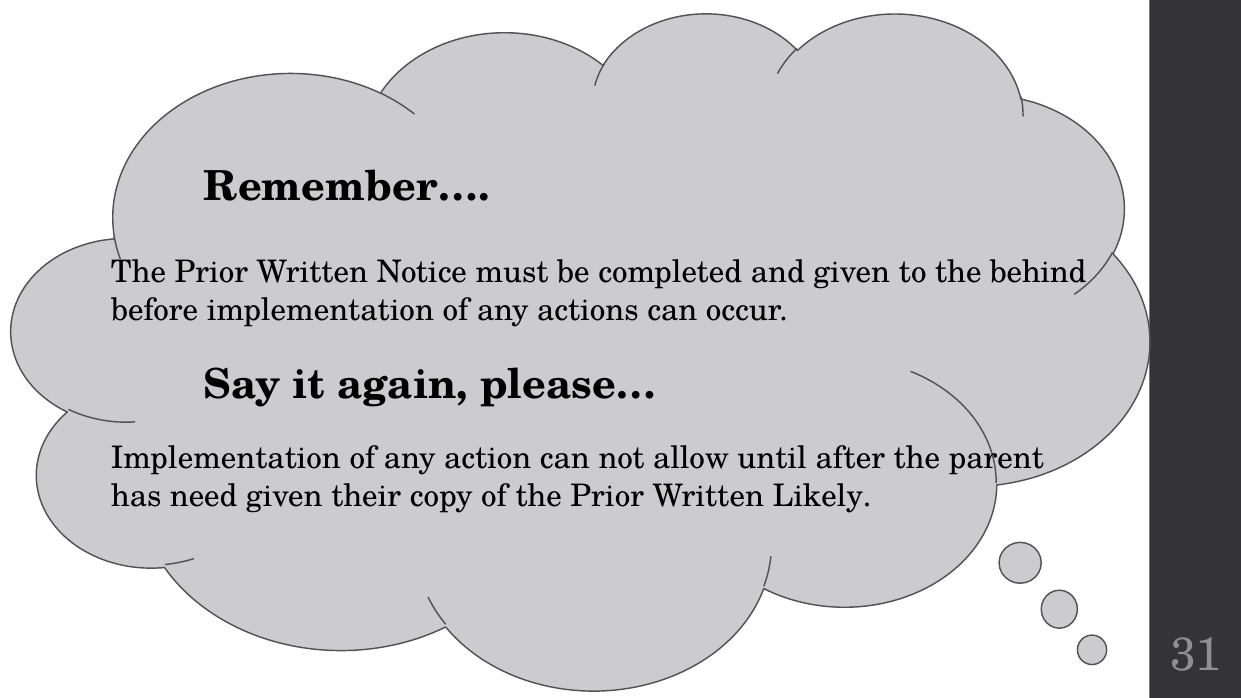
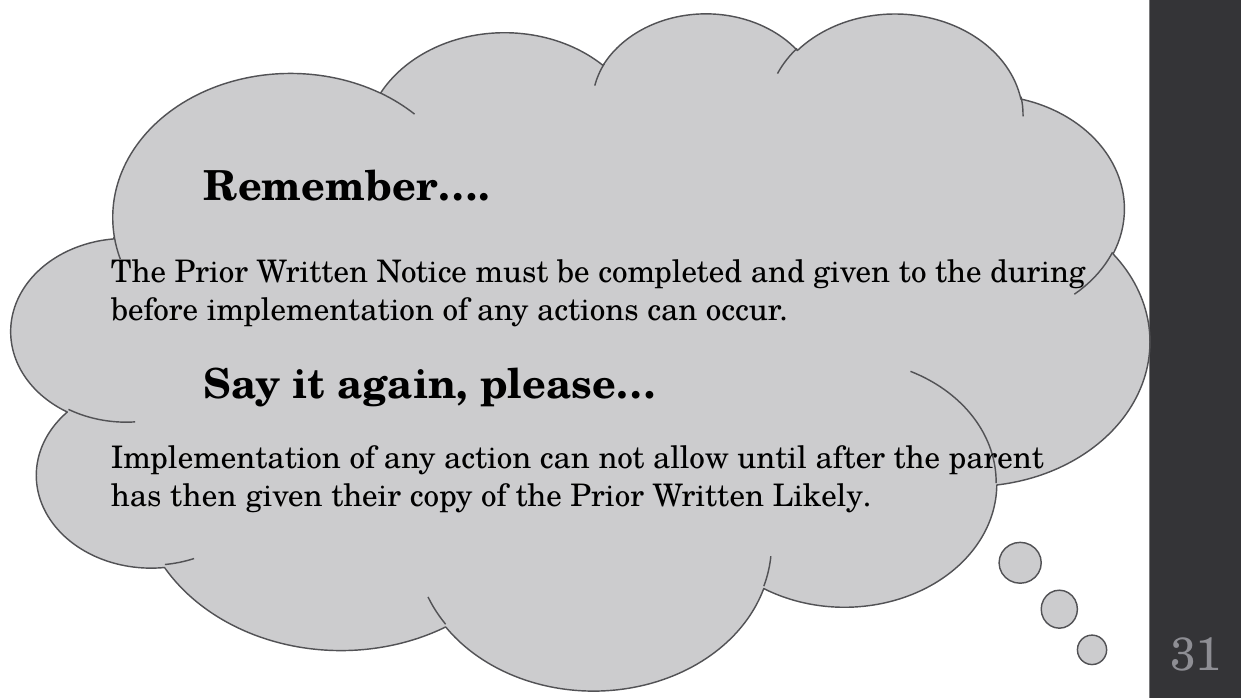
behind: behind -> during
need: need -> then
